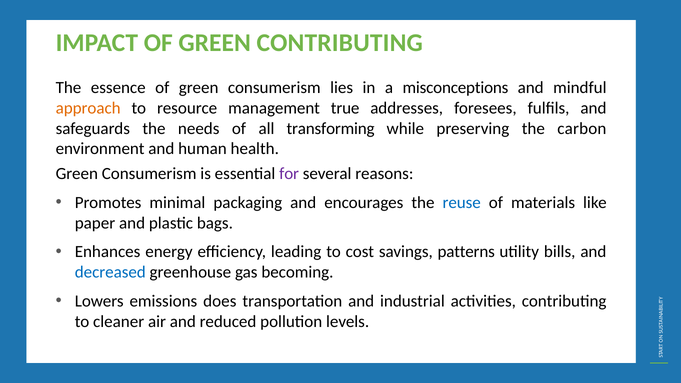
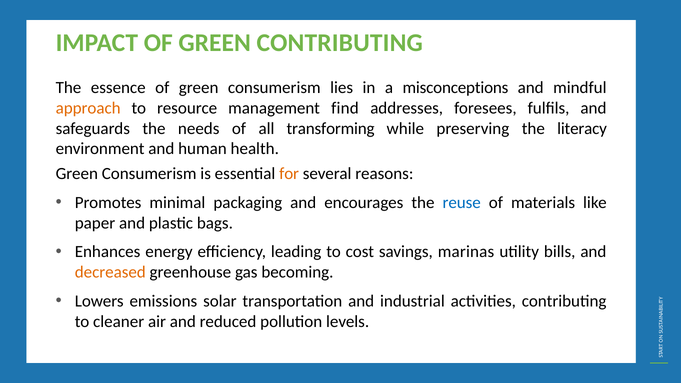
true: true -> find
carbon: carbon -> literacy
for colour: purple -> orange
patterns: patterns -> marinas
decreased colour: blue -> orange
does: does -> solar
